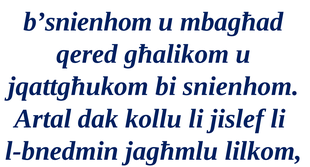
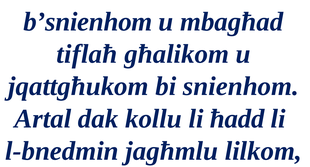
qered: qered -> tiflaħ
jislef: jislef -> ħadd
